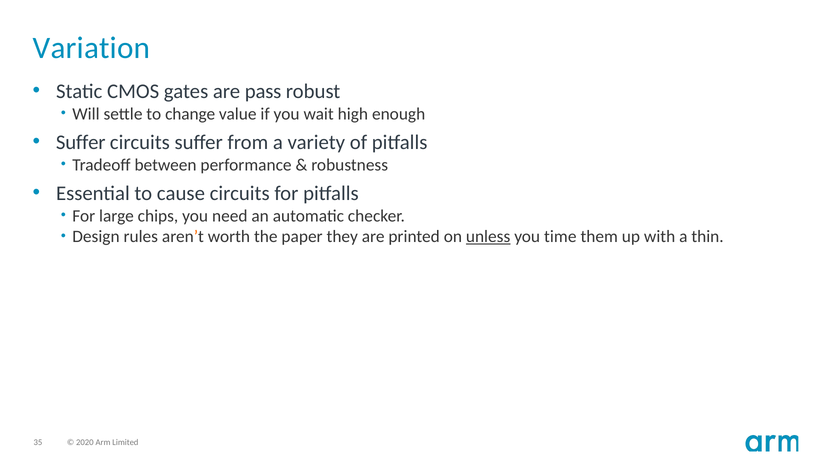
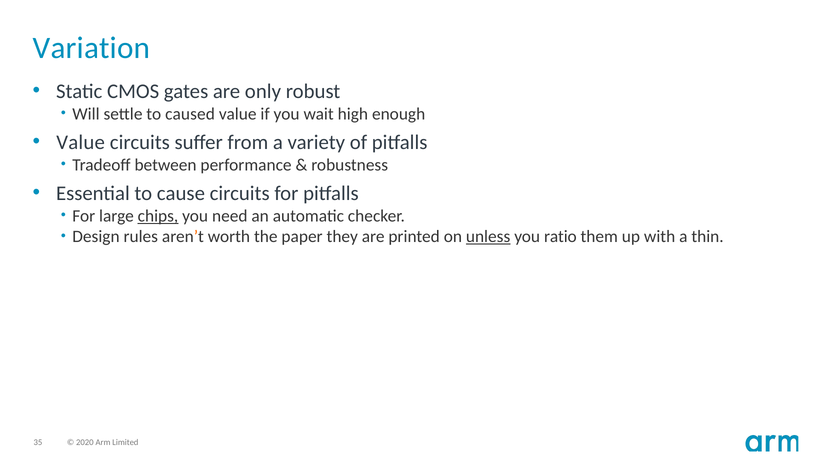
pass: pass -> only
change: change -> caused
Suffer at (81, 142): Suffer -> Value
chips underline: none -> present
time: time -> ratio
